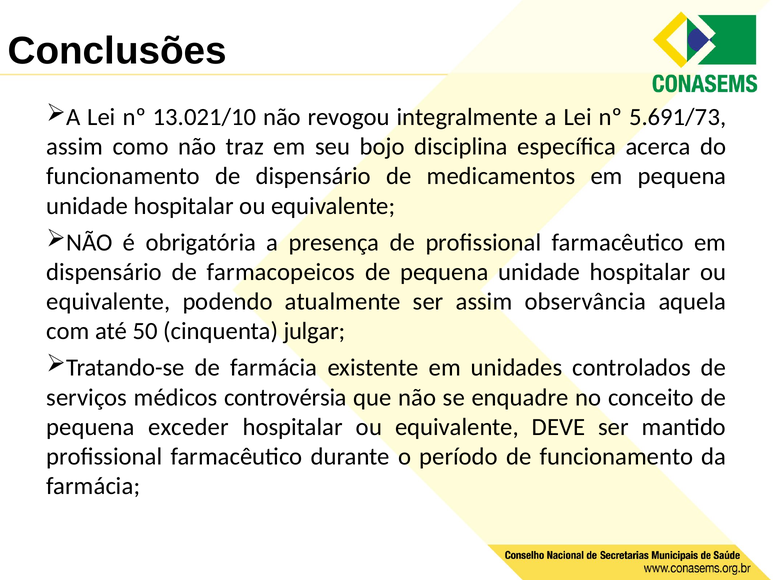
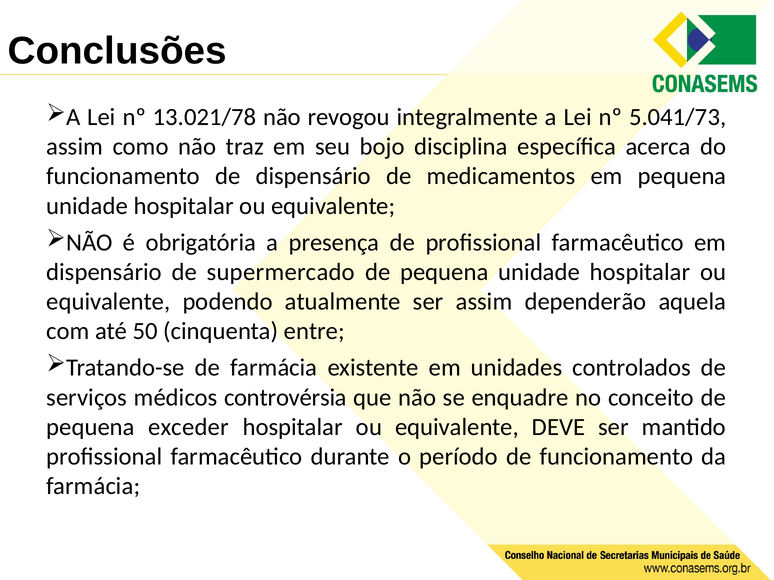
13.021/10: 13.021/10 -> 13.021/78
5.691/73: 5.691/73 -> 5.041/73
farmacopeicos: farmacopeicos -> supermercado
observância: observância -> dependerão
julgar: julgar -> entre
